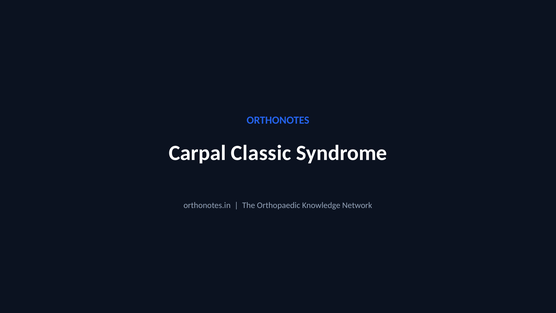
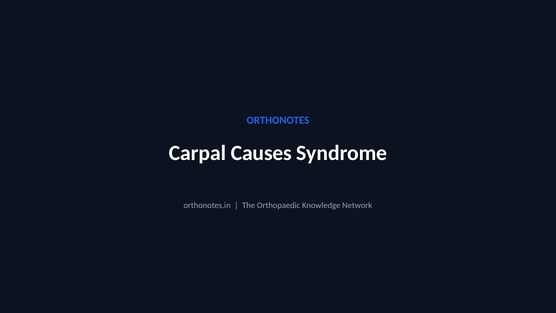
Classic: Classic -> Causes
